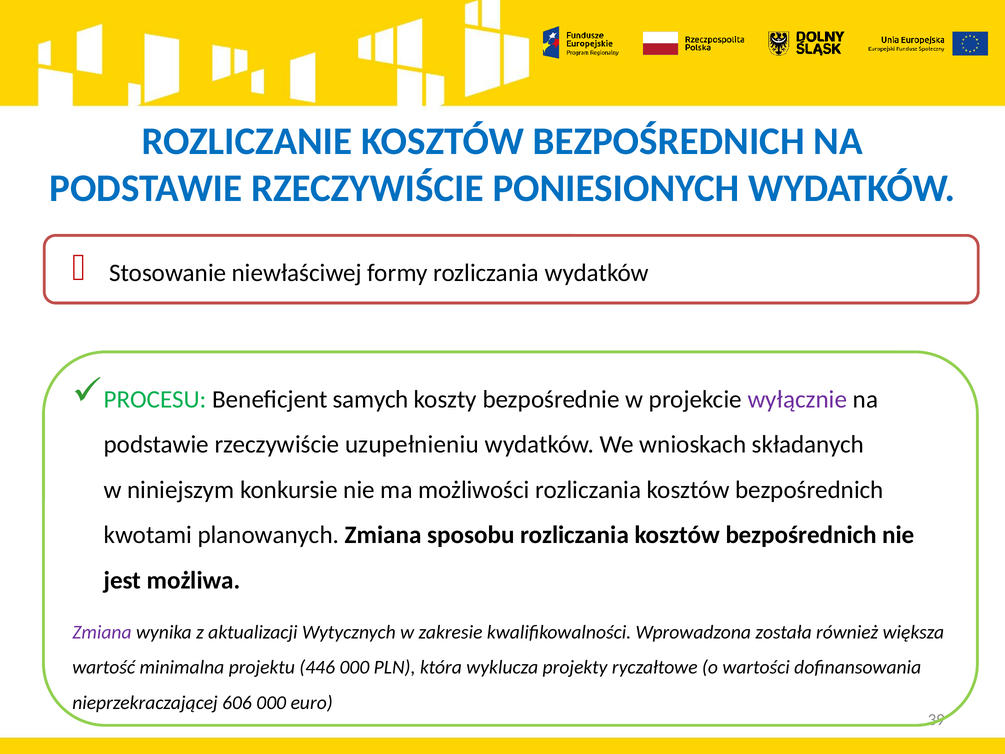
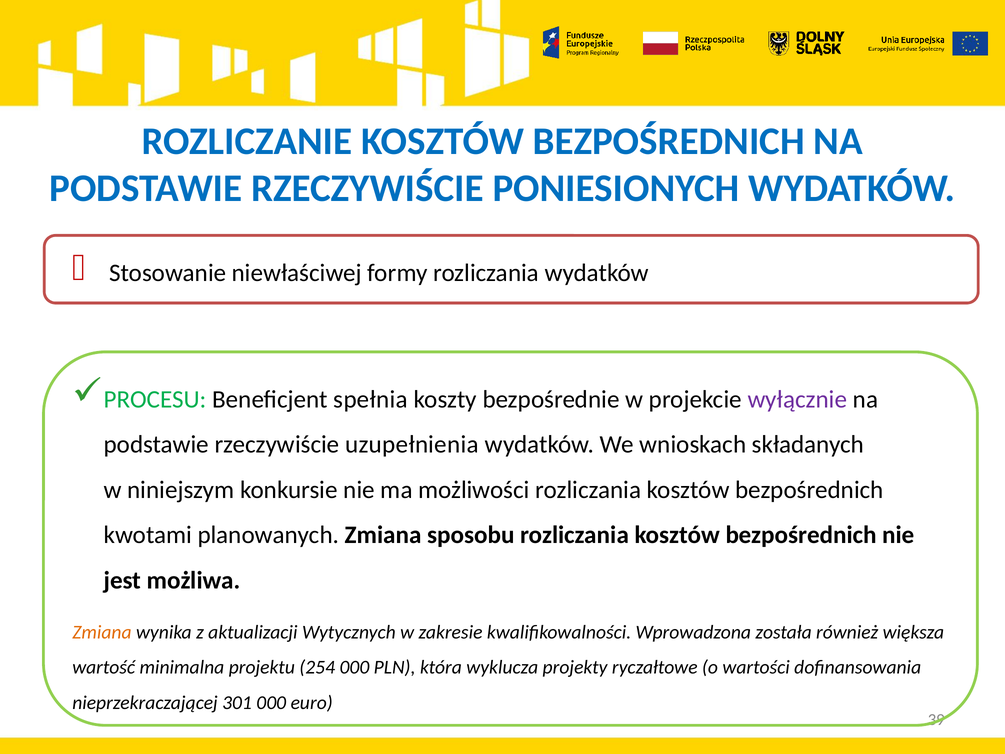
samych: samych -> spełnia
uzupełnieniu: uzupełnieniu -> uzupełnienia
Zmiana at (102, 632) colour: purple -> orange
446: 446 -> 254
606: 606 -> 301
